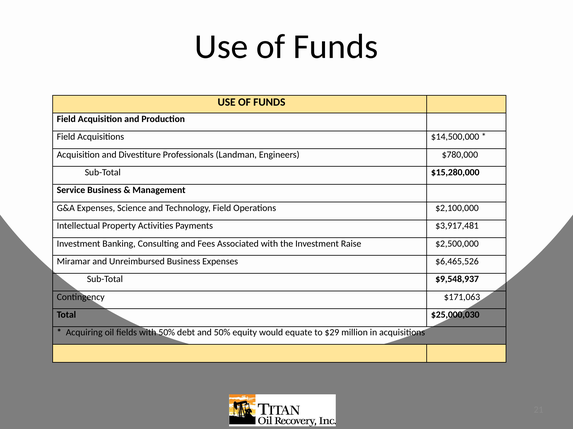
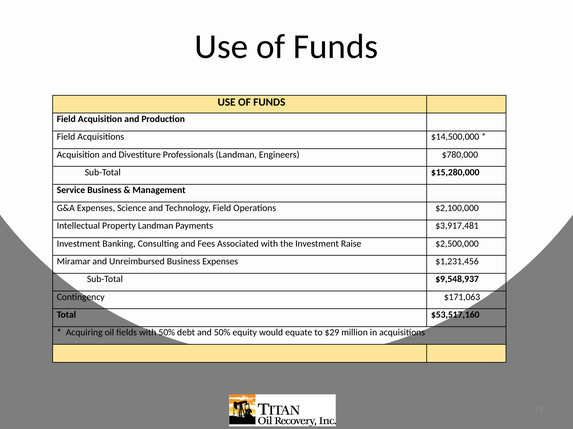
Property Activities: Activities -> Landman
$6,465,526: $6,465,526 -> $1,231,456
$25,000,030: $25,000,030 -> $53,517,160
